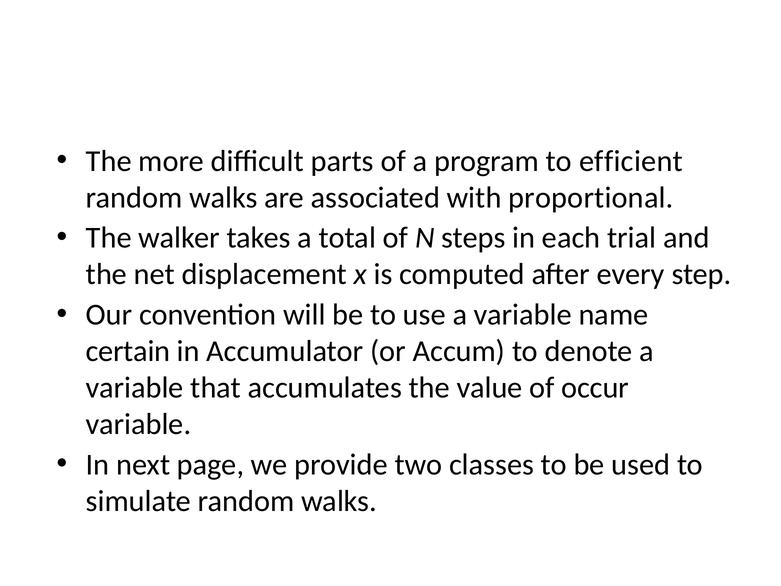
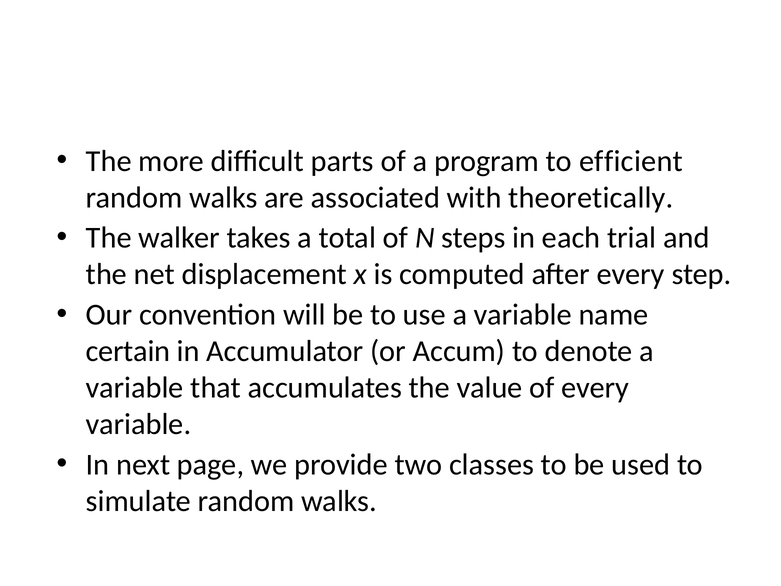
proportional: proportional -> theoretically
of occur: occur -> every
